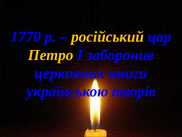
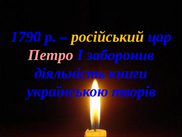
1770: 1770 -> 1790
Петро colour: yellow -> pink
церковних: церковних -> діяльність
